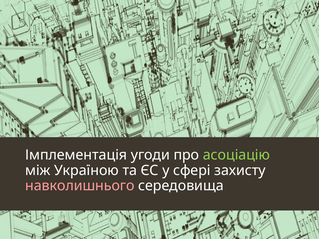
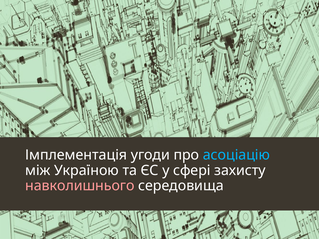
асоціацію colour: light green -> light blue
